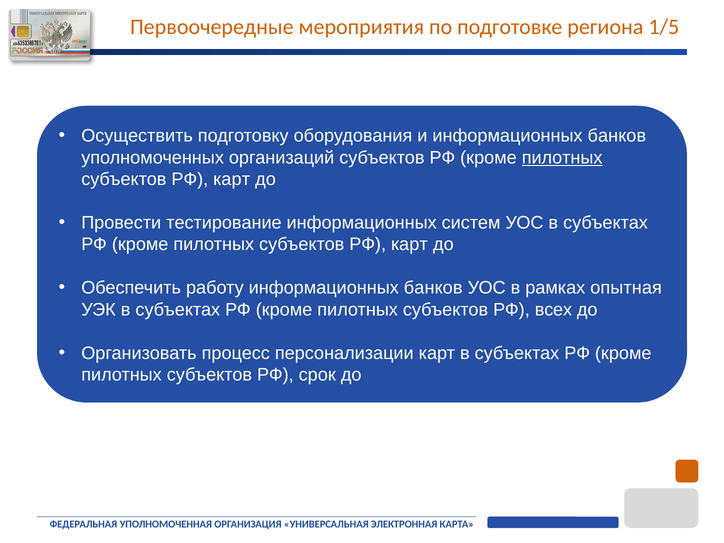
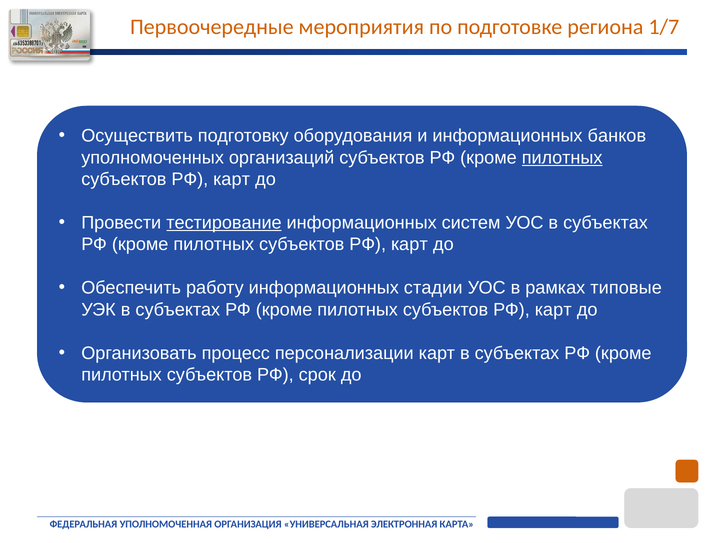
1/5: 1/5 -> 1/7
тестирование underline: none -> present
работу информационных банков: банков -> стадии
опытная: опытная -> типовые
всех at (553, 310): всех -> карт
